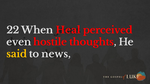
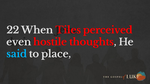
Heal: Heal -> Tiles
said colour: yellow -> light blue
news: news -> place
